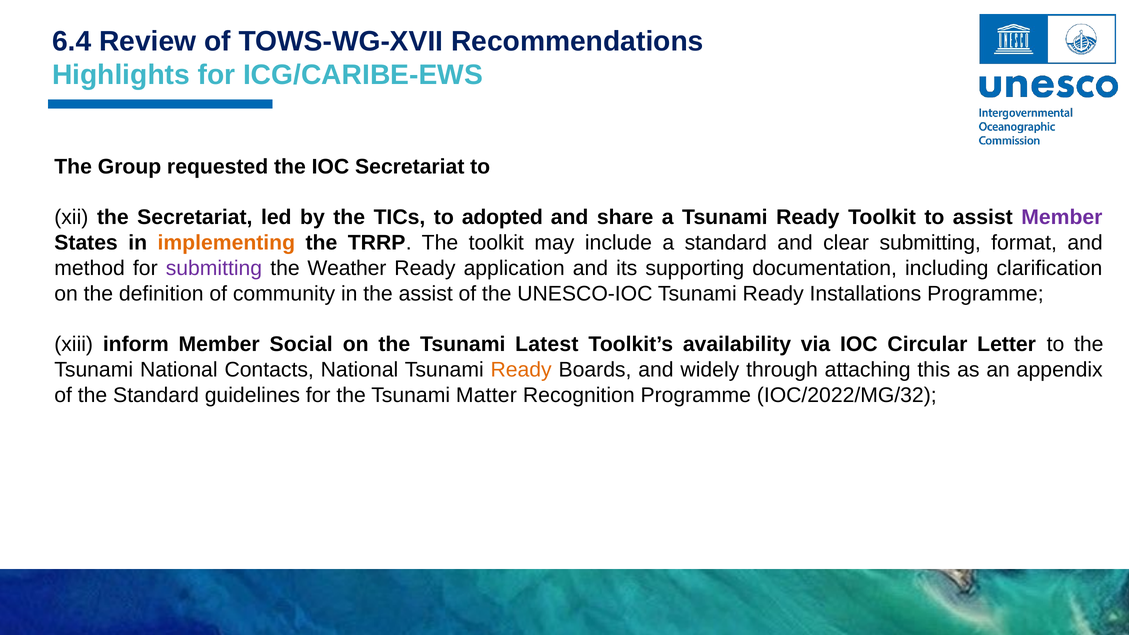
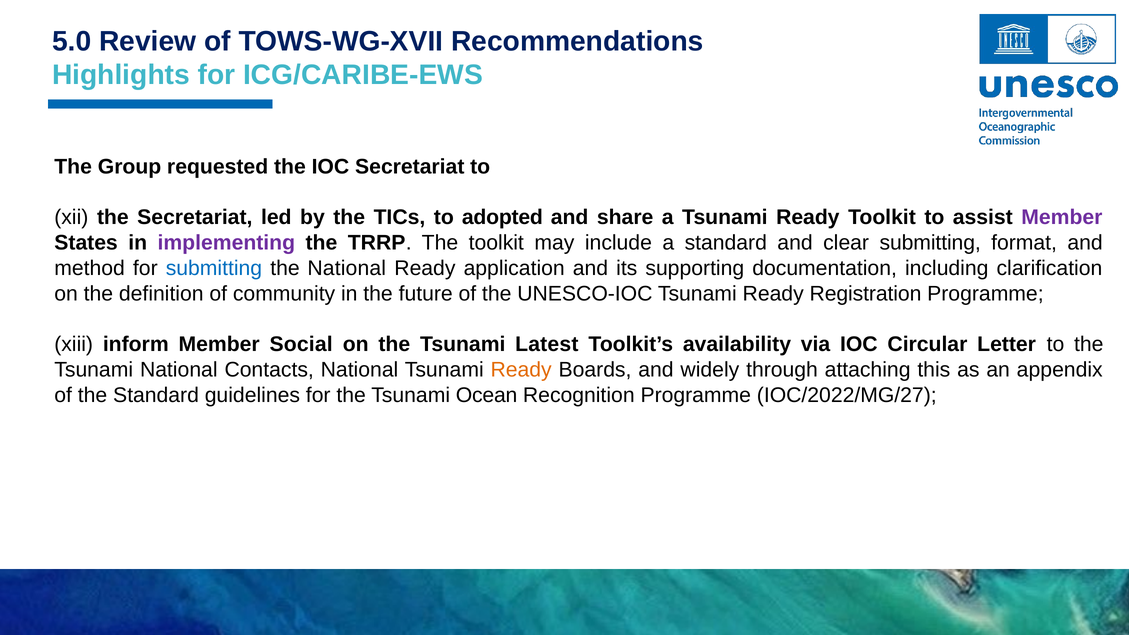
6.4: 6.4 -> 5.0
implementing colour: orange -> purple
submitting at (214, 268) colour: purple -> blue
the Weather: Weather -> National
the assist: assist -> future
Installations: Installations -> Registration
Matter: Matter -> Ocean
IOC/2022/MG/32: IOC/2022/MG/32 -> IOC/2022/MG/27
